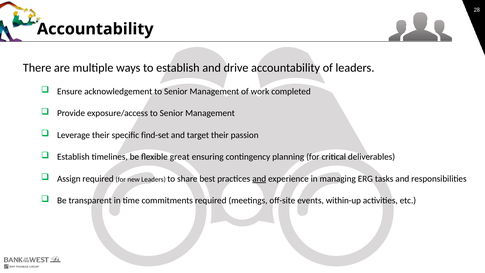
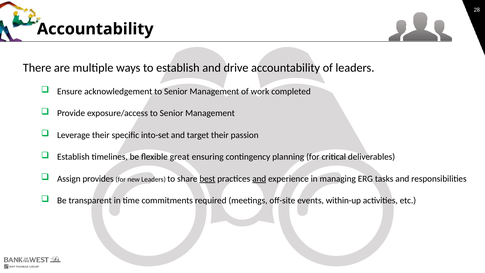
find-set: find-set -> into-set
Assign required: required -> provides
best underline: none -> present
